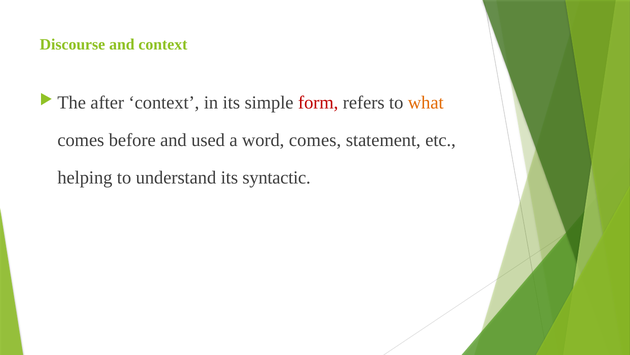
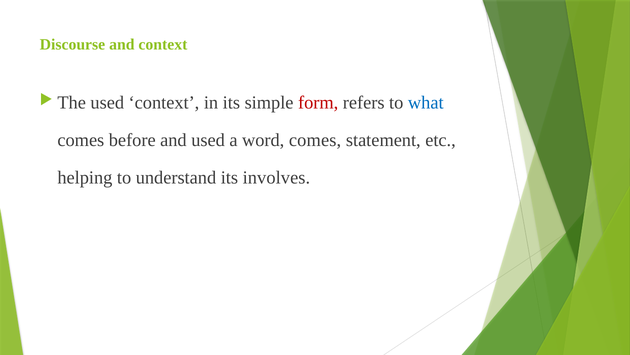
The after: after -> used
what colour: orange -> blue
syntactic: syntactic -> involves
